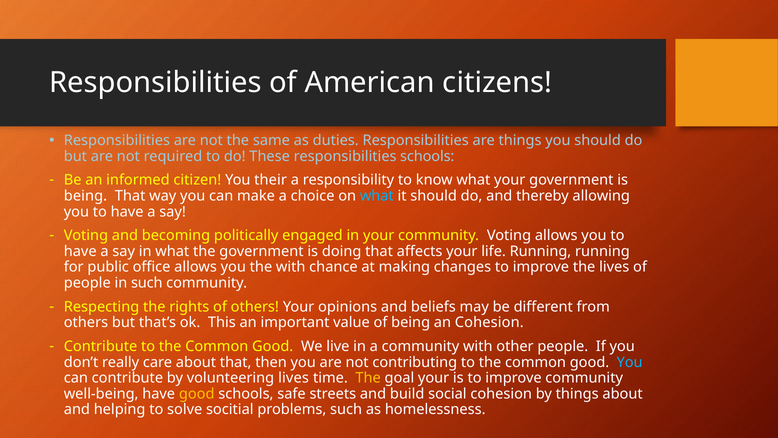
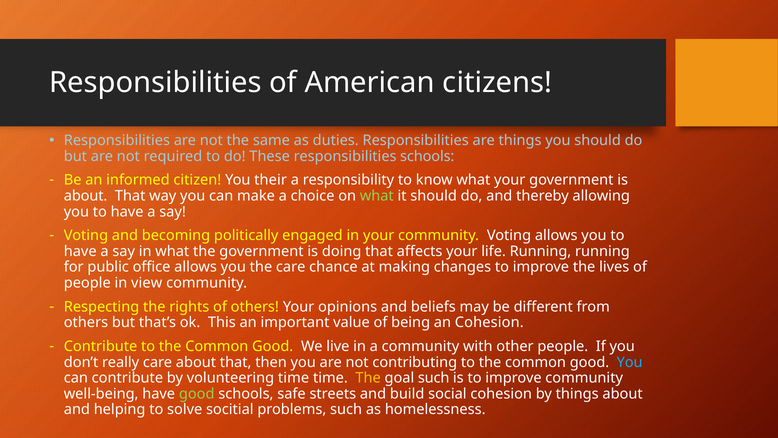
being at (85, 196): being -> about
what at (377, 196) colour: light blue -> light green
the with: with -> care
in such: such -> view
volunteering lives: lives -> time
goal your: your -> such
good at (197, 393) colour: yellow -> light green
